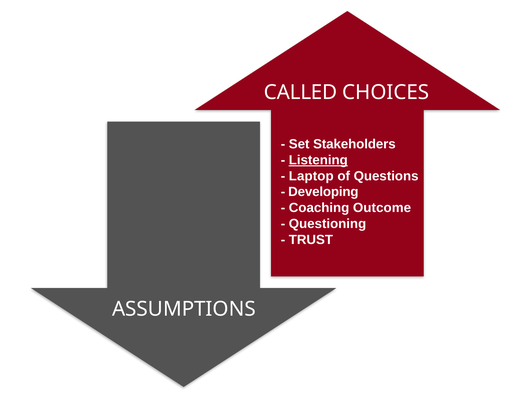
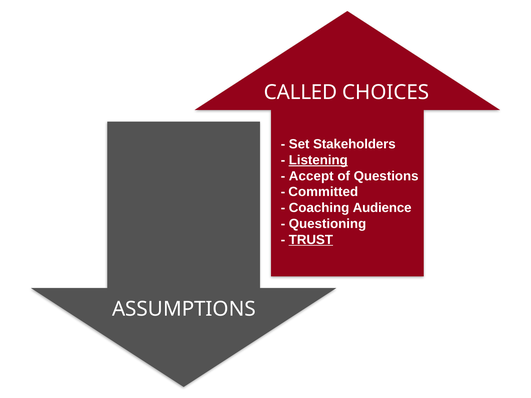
Laptop: Laptop -> Accept
Developing: Developing -> Committed
Outcome: Outcome -> Audience
TRUST underline: none -> present
